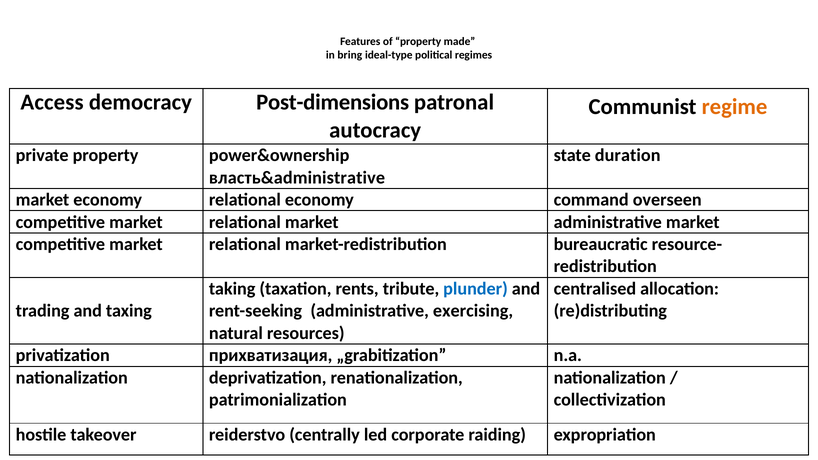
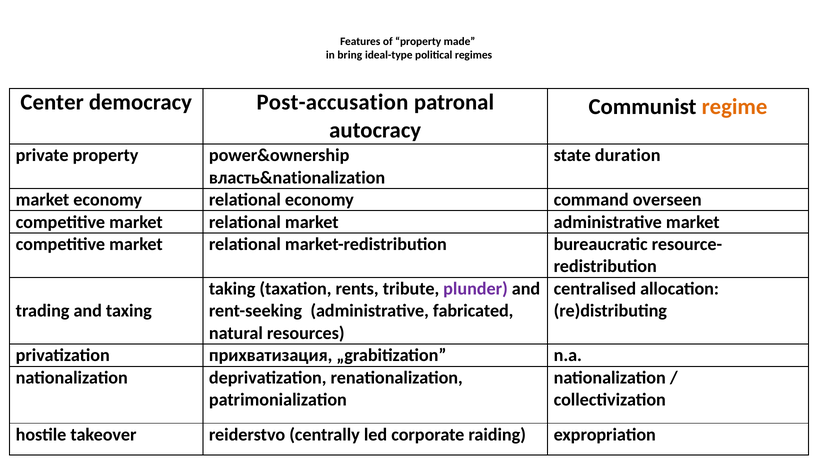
Access: Access -> Center
Post-dimensions: Post-dimensions -> Post-accusation
власть&administrative: власть&administrative -> власть&nationalization
plunder colour: blue -> purple
exercising: exercising -> fabricated
